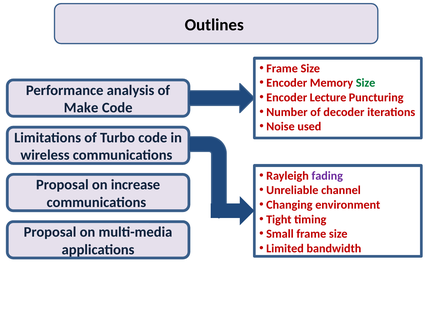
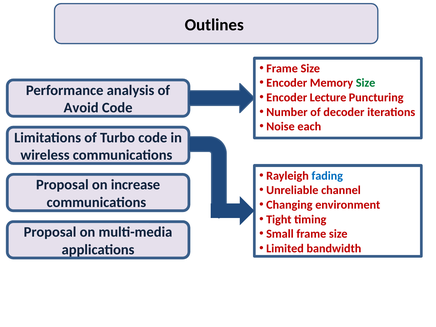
Make: Make -> Avoid
used: used -> each
fading colour: purple -> blue
